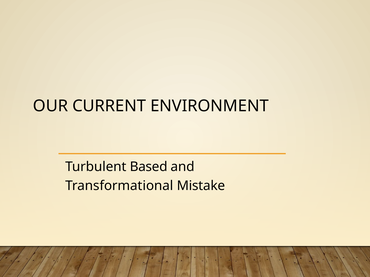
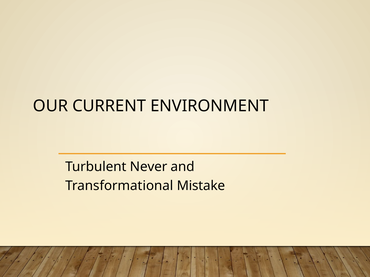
Based: Based -> Never
